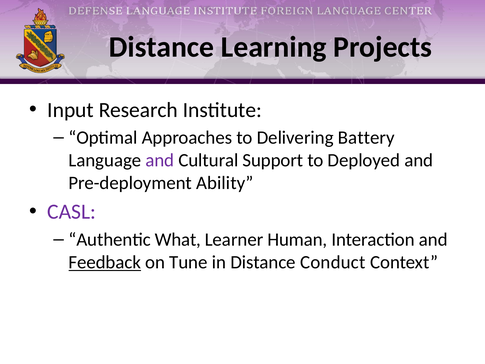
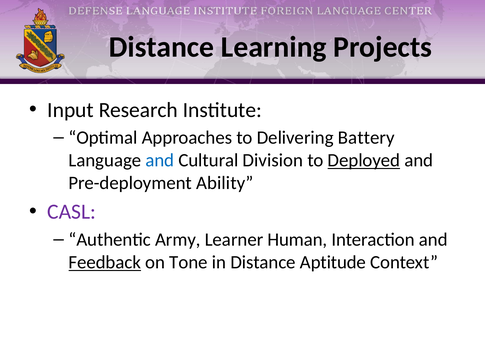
and at (160, 160) colour: purple -> blue
Support: Support -> Division
Deployed underline: none -> present
What: What -> Army
Tune: Tune -> Tone
Conduct: Conduct -> Aptitude
